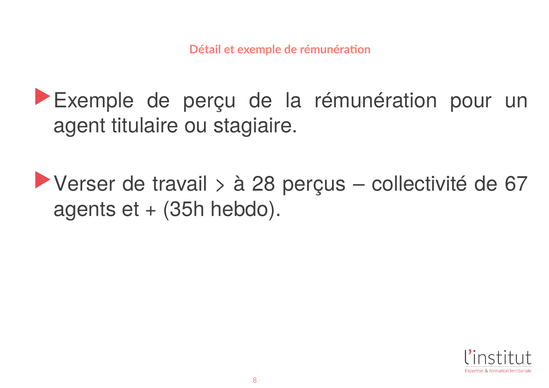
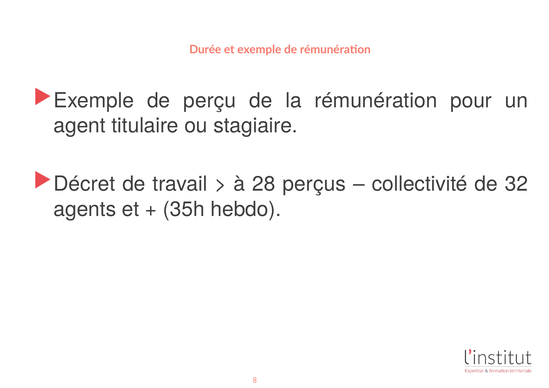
Détail: Détail -> Durée
Verser: Verser -> Décret
67: 67 -> 32
